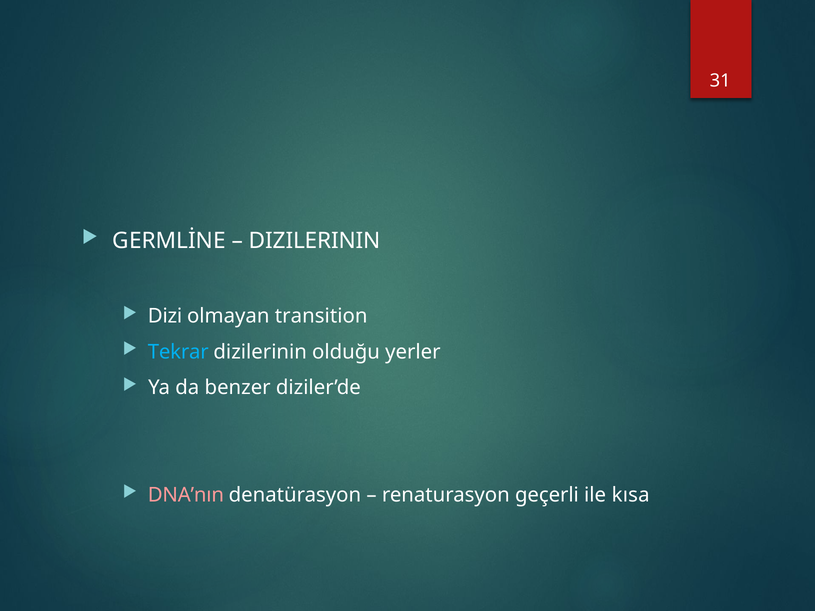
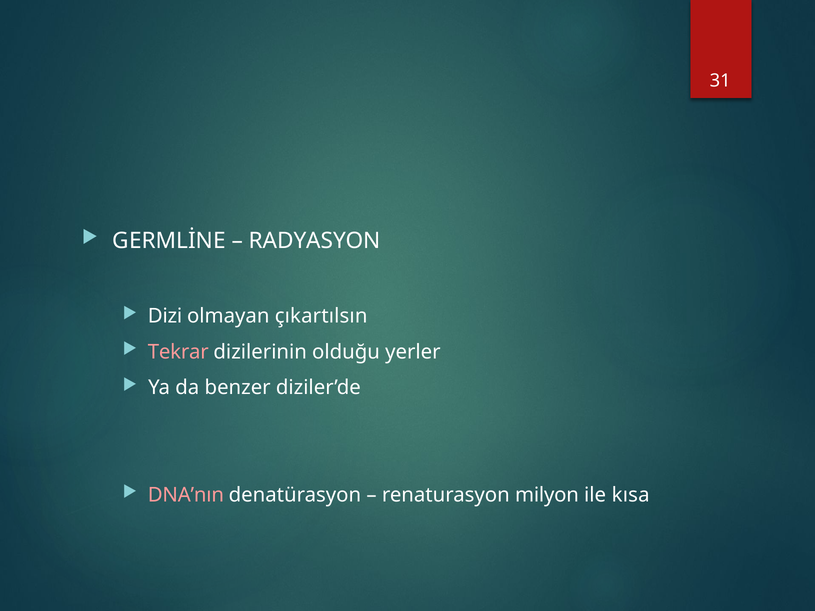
DIZILERININ at (315, 241): DIZILERININ -> RADYASYON
transition: transition -> çıkartılsın
Tekrar colour: light blue -> pink
geçerli: geçerli -> milyon
